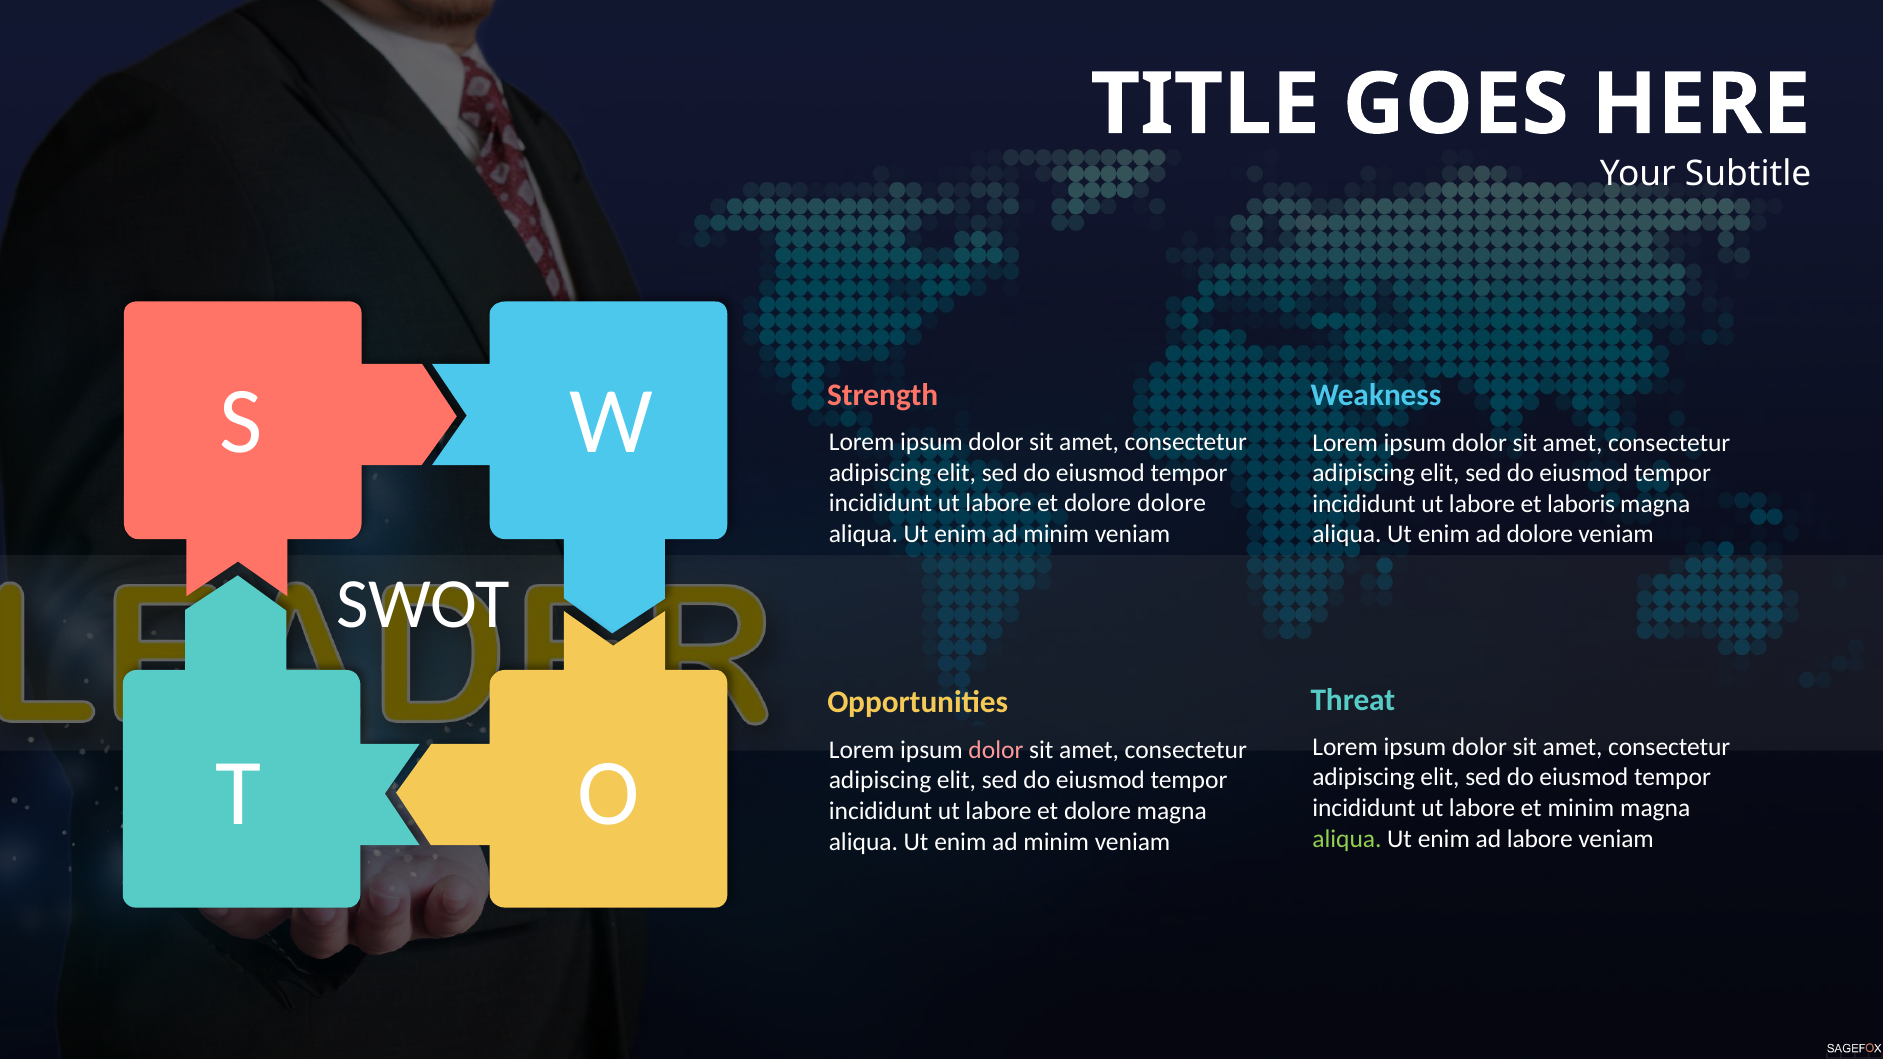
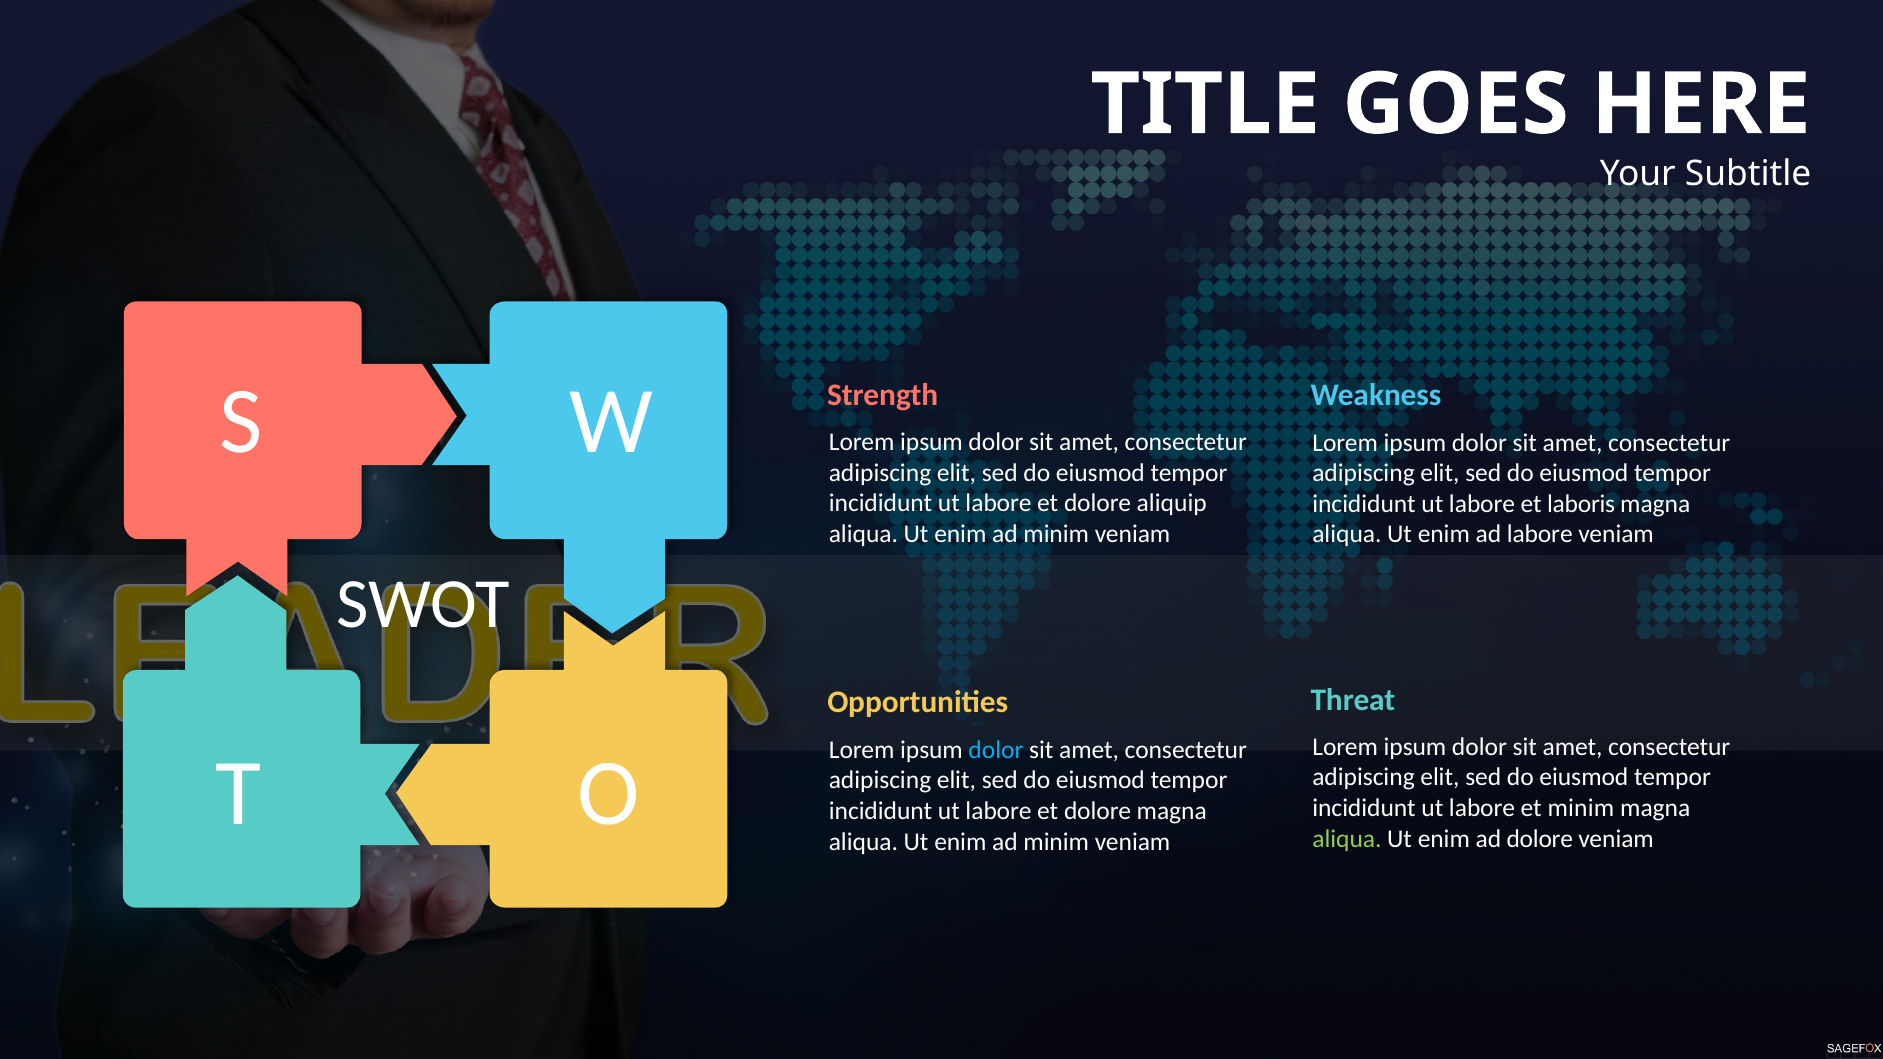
dolore dolore: dolore -> aliquip
ad dolore: dolore -> labore
dolor at (996, 750) colour: pink -> light blue
ad labore: labore -> dolore
